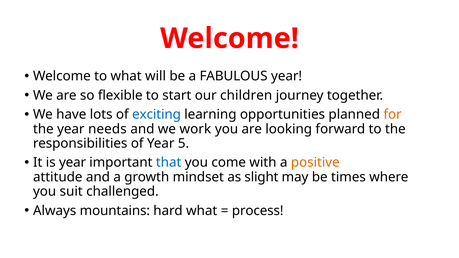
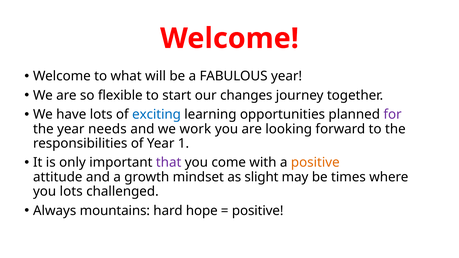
children: children -> changes
for colour: orange -> purple
5: 5 -> 1
is year: year -> only
that colour: blue -> purple
you suit: suit -> lots
hard what: what -> hope
process at (258, 211): process -> positive
